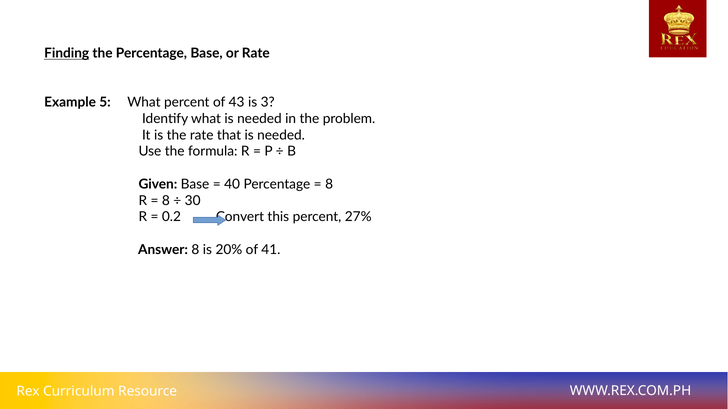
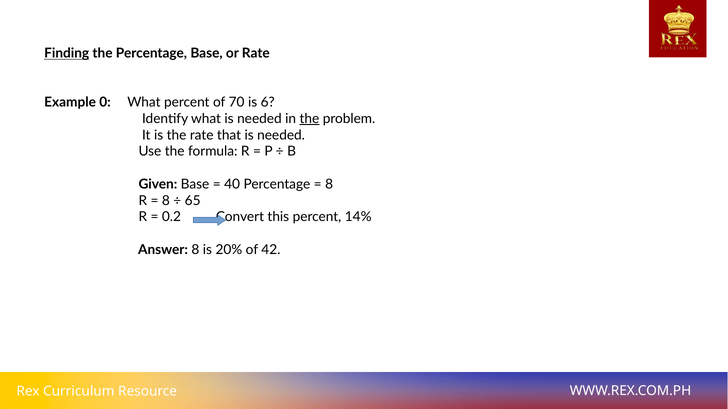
5: 5 -> 0
43: 43 -> 70
3: 3 -> 6
the at (309, 119) underline: none -> present
30: 30 -> 65
27%: 27% -> 14%
41: 41 -> 42
